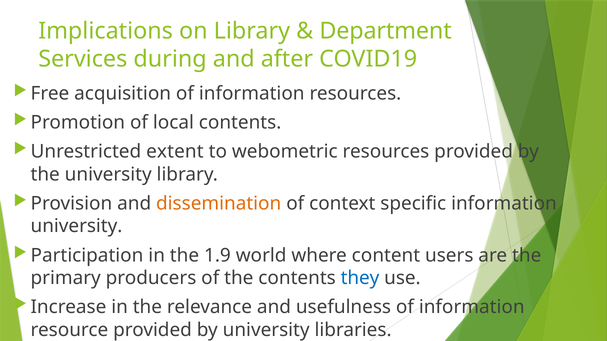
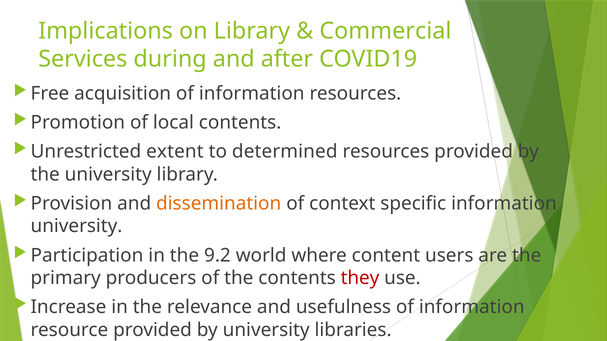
Department: Department -> Commercial
webometric: webometric -> determined
1.9: 1.9 -> 9.2
they colour: blue -> red
